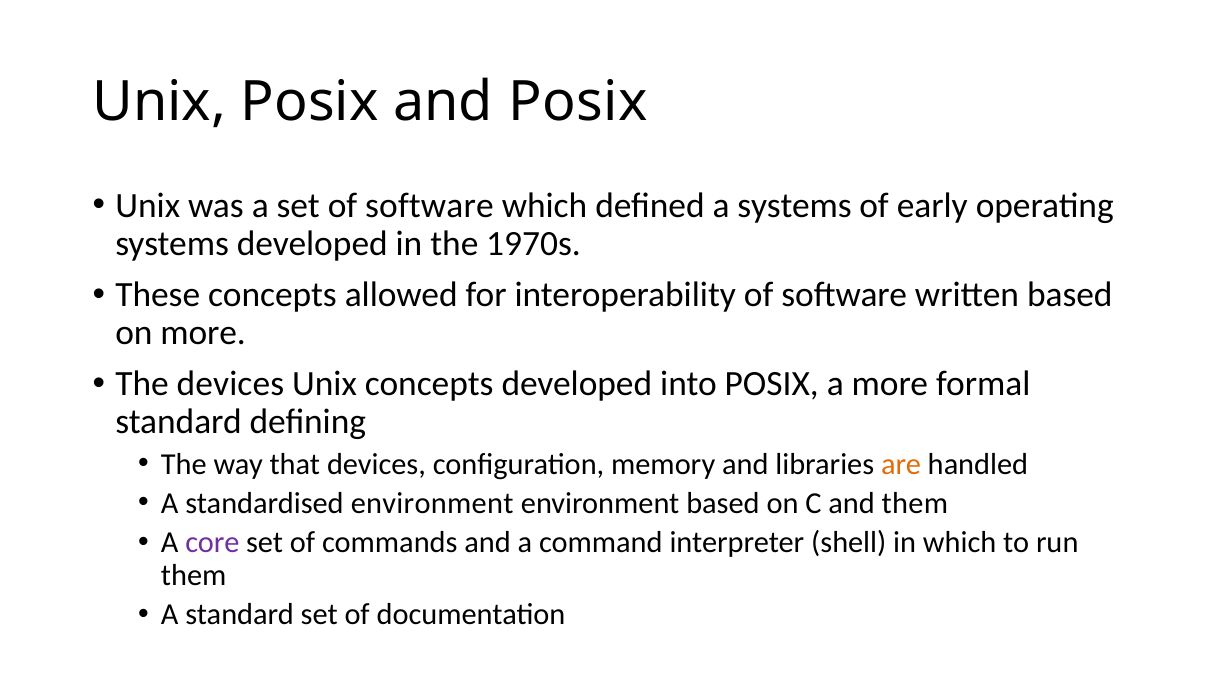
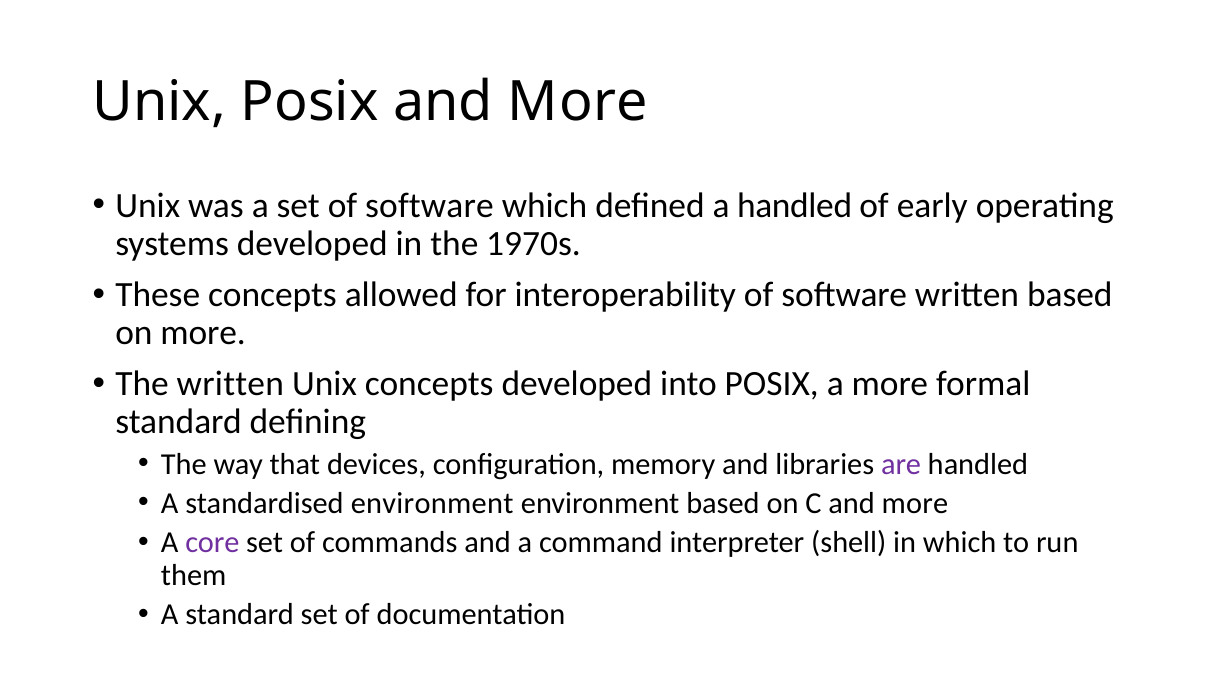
Posix and Posix: Posix -> More
a systems: systems -> handled
The devices: devices -> written
are colour: orange -> purple
C and them: them -> more
